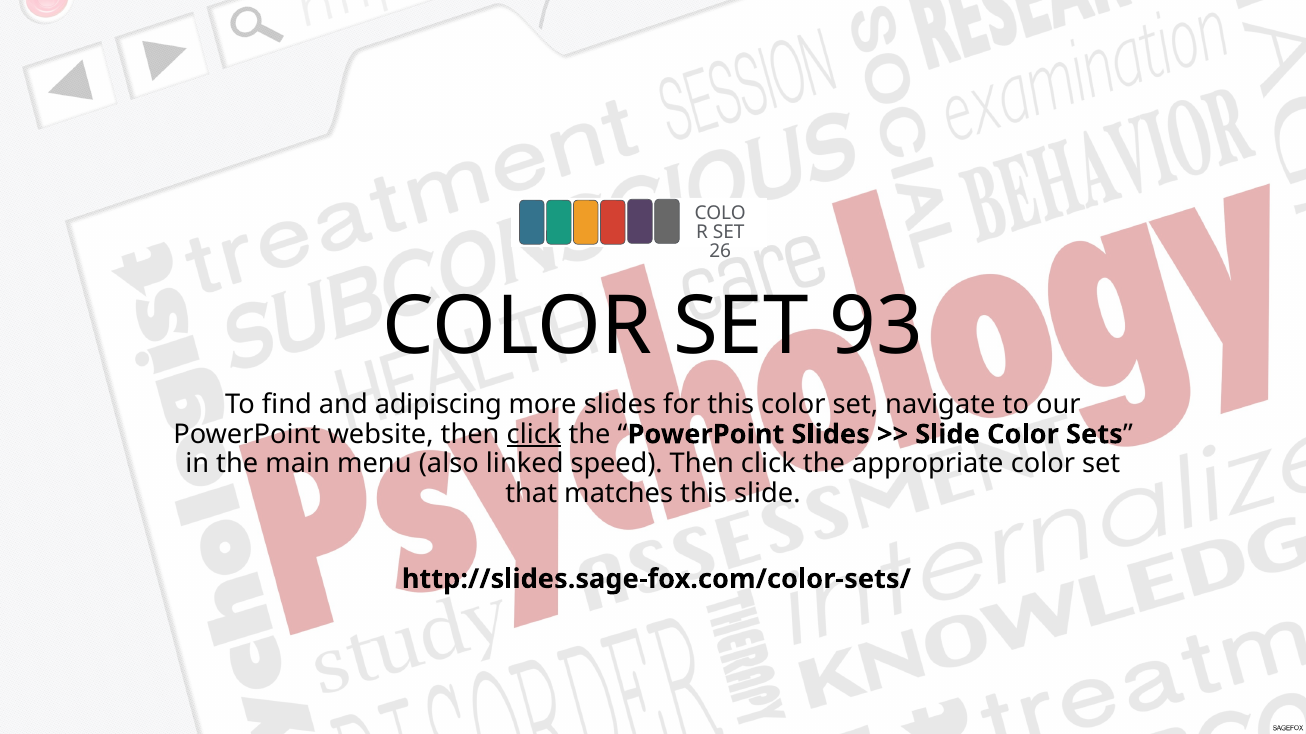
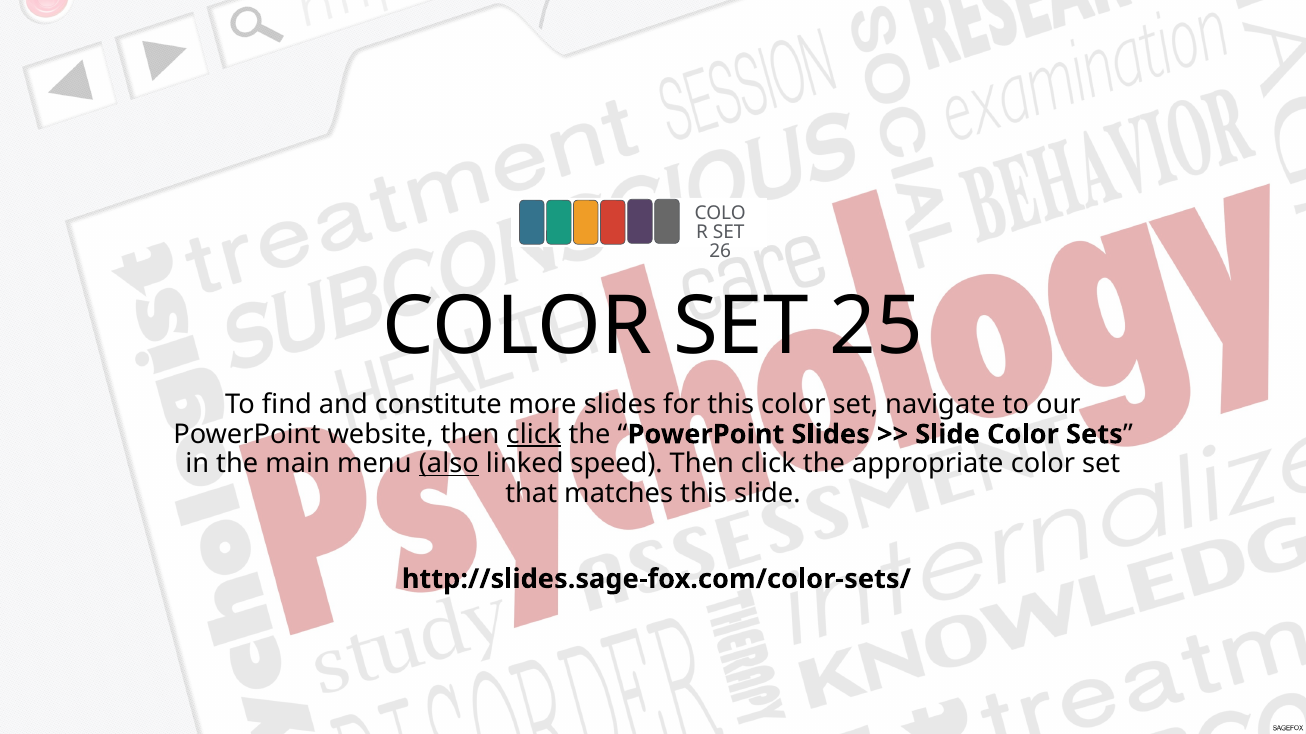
93: 93 -> 25
adipiscing: adipiscing -> constitute
also underline: none -> present
